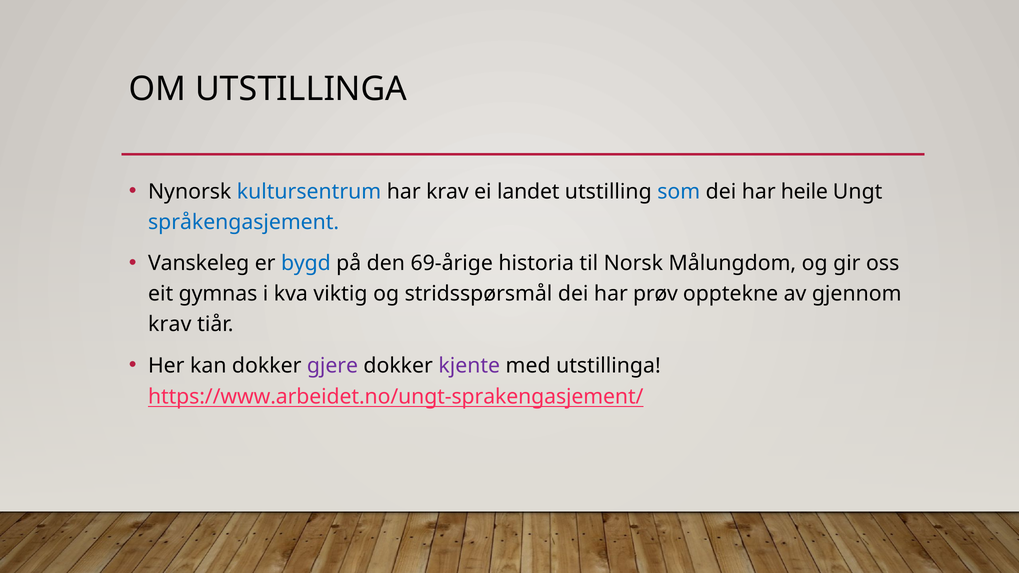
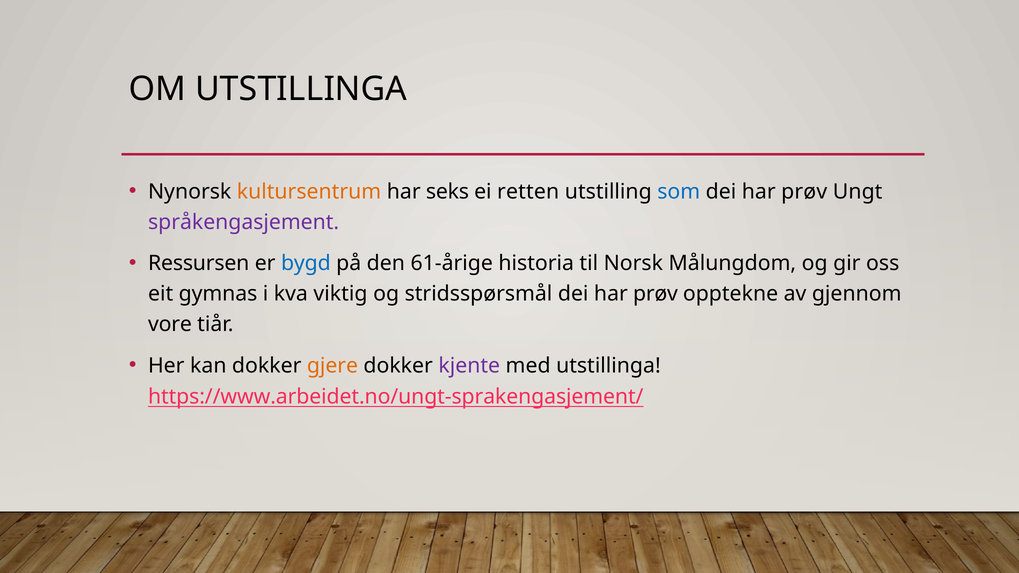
kultursentrum colour: blue -> orange
har krav: krav -> seks
landet: landet -> retten
heile at (804, 192): heile -> prøv
språkengasjement colour: blue -> purple
Vanskeleg: Vanskeleg -> Ressursen
69-årige: 69-årige -> 61-årige
krav at (170, 325): krav -> vore
gjere colour: purple -> orange
